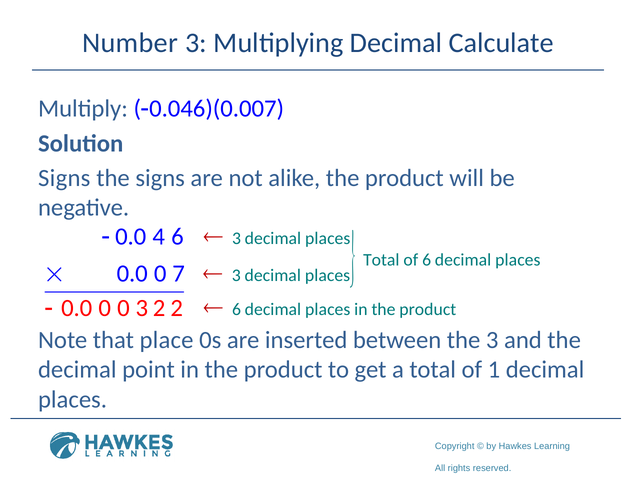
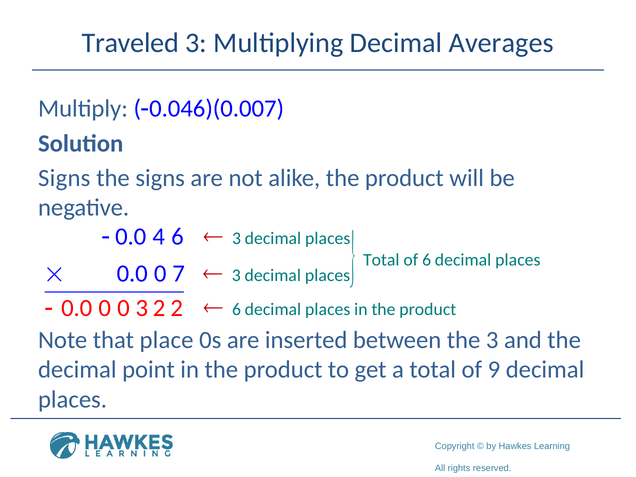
Number: Number -> Traveled
Calculate: Calculate -> Averages
1: 1 -> 9
